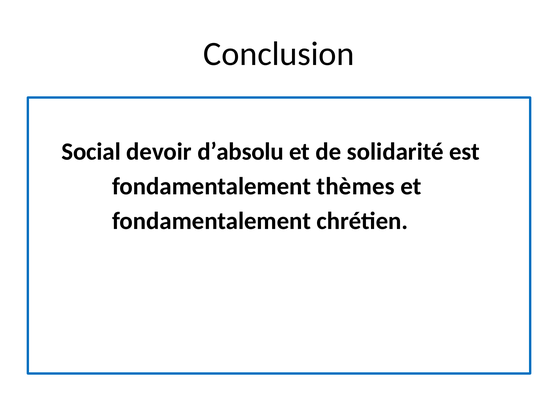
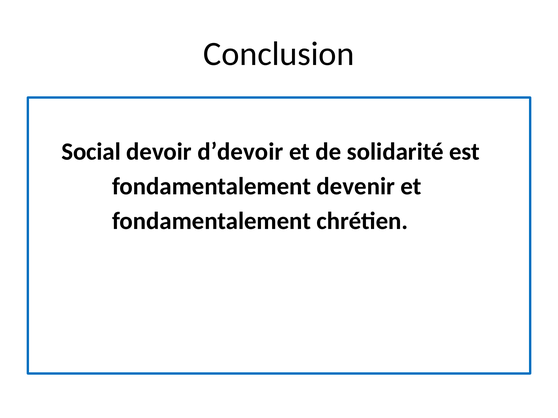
d’absolu: d’absolu -> d’devoir
thèmes: thèmes -> devenir
